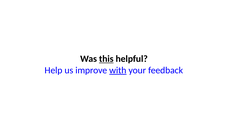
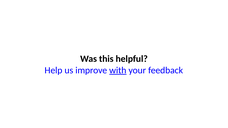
this underline: present -> none
